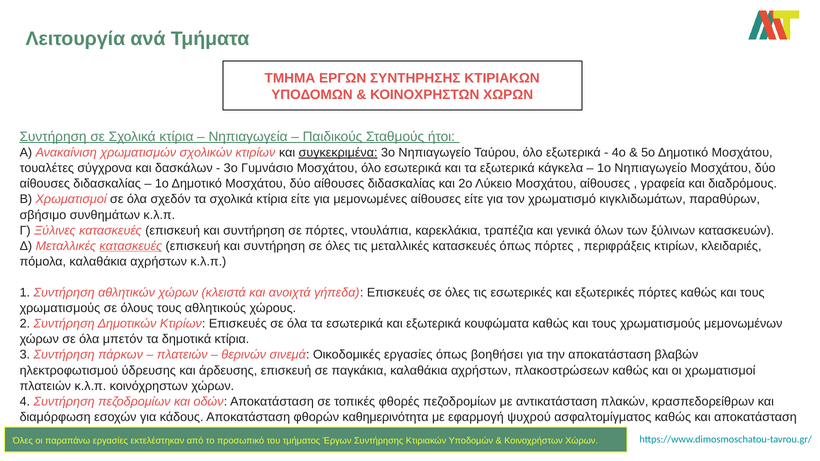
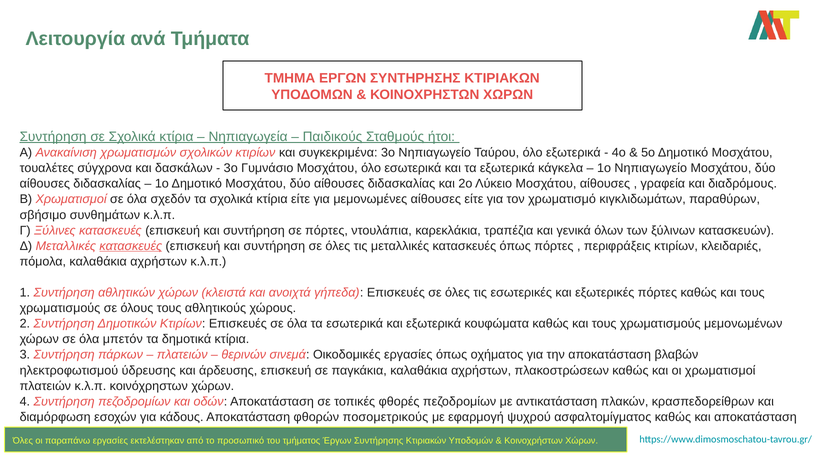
συγκεκριμένα underline: present -> none
βοηθήσει: βοηθήσει -> οχήματος
καθημερινότητα: καθημερινότητα -> ποσομετρικούς
